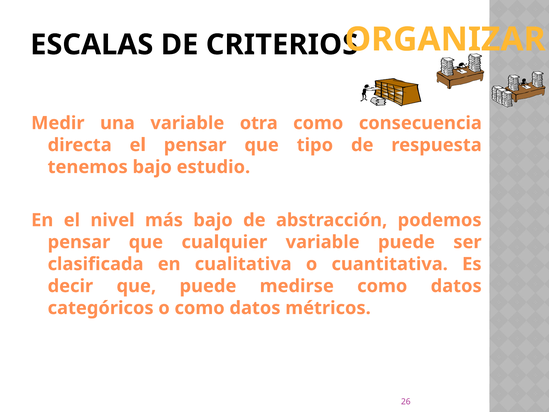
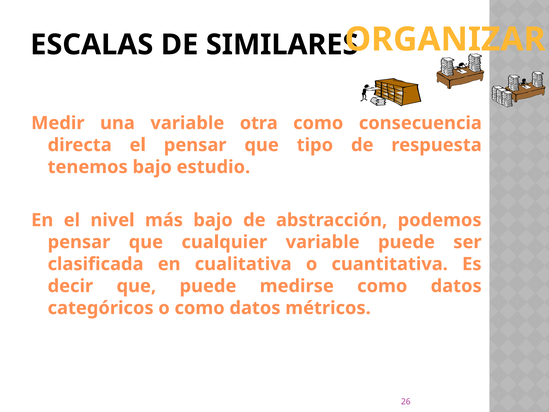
CRITERIOS: CRITERIOS -> SIMILARES
